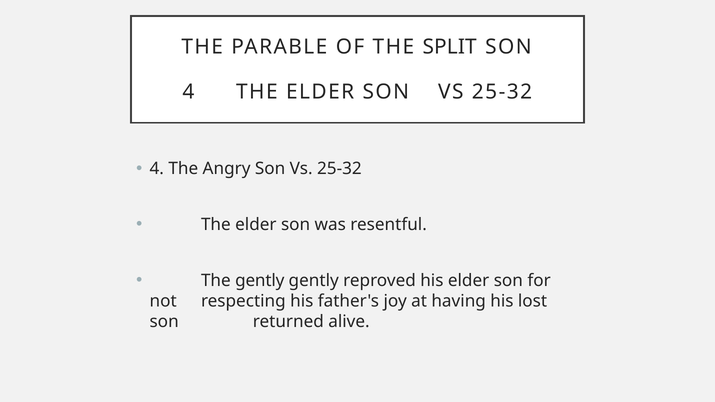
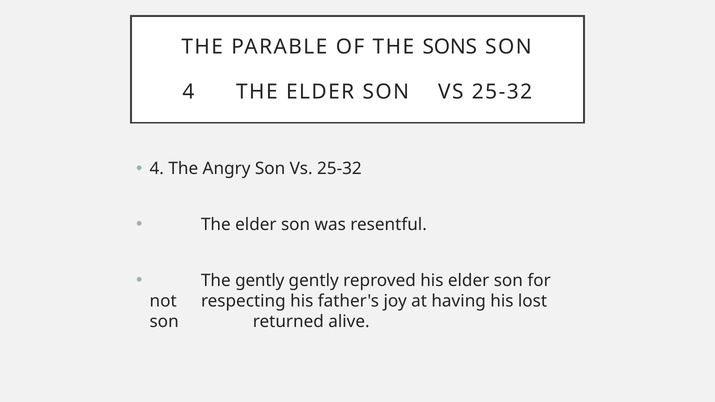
SPLIT: SPLIT -> SONS
